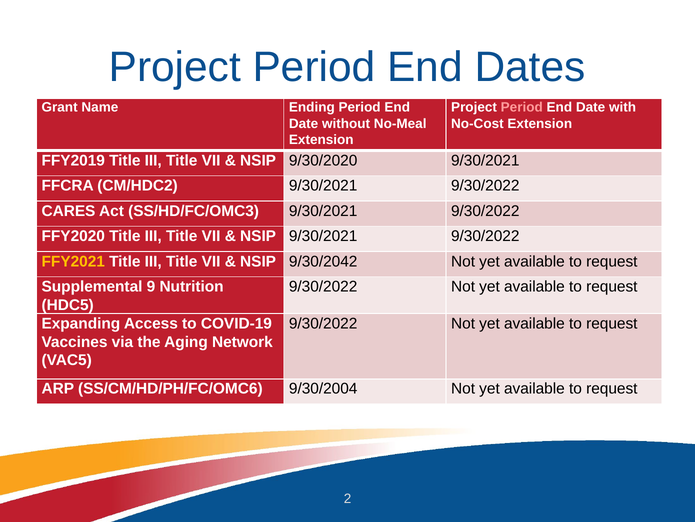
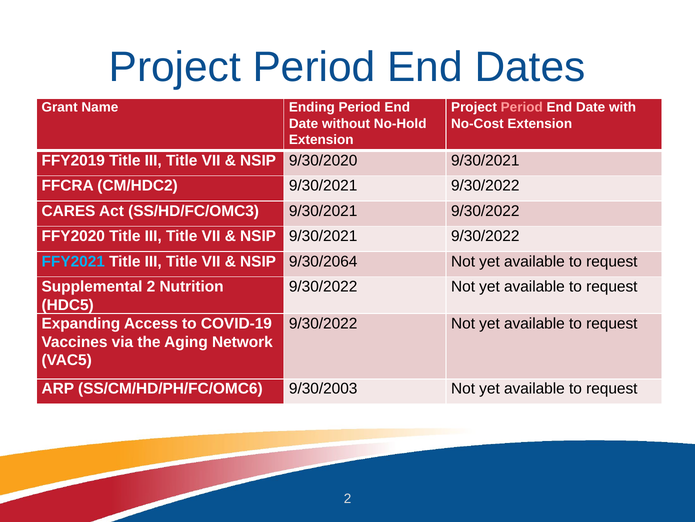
No-Meal: No-Meal -> No-Hold
FFY2021 colour: yellow -> light blue
9/30/2042: 9/30/2042 -> 9/30/2064
Supplemental 9: 9 -> 2
9/30/2004: 9/30/2004 -> 9/30/2003
